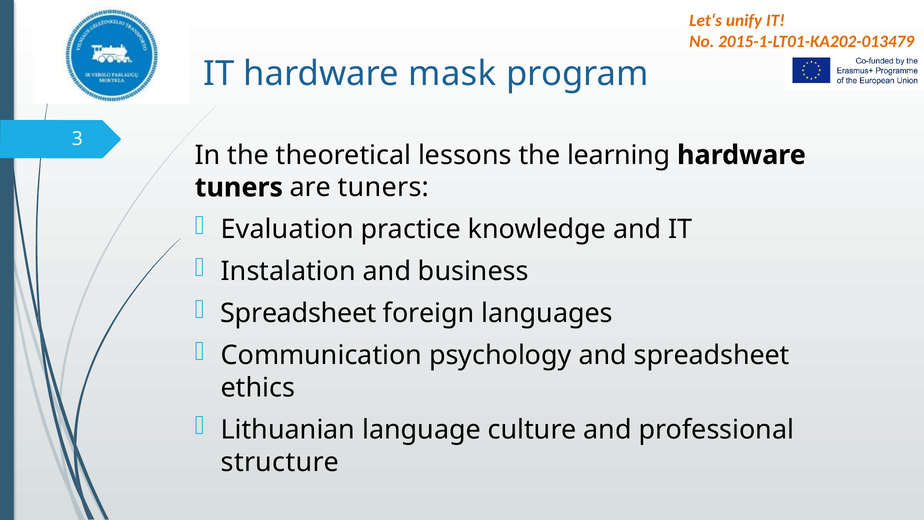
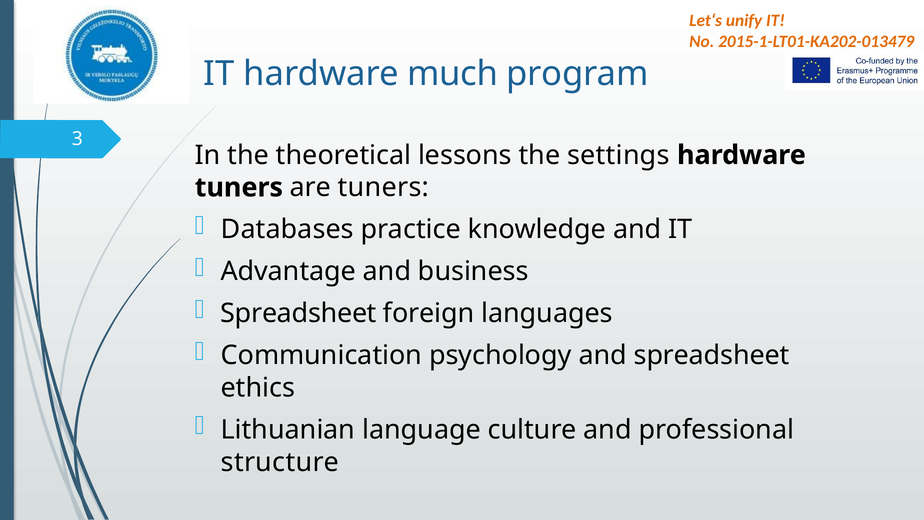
mask: mask -> much
learning: learning -> settings
Evaluation: Evaluation -> Databases
Instalation: Instalation -> Advantage
